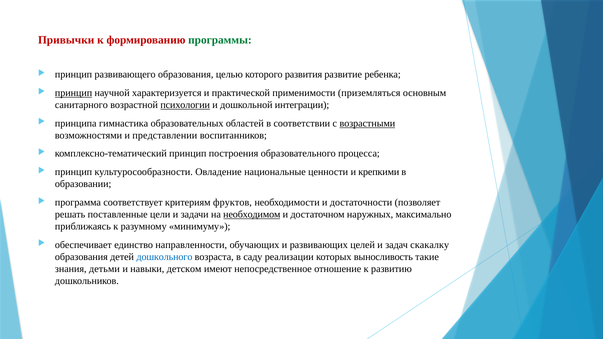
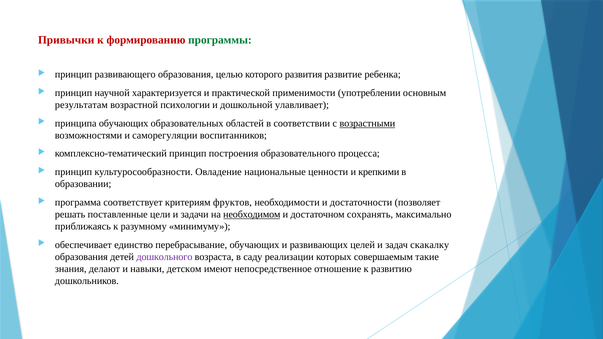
принцип at (74, 93) underline: present -> none
приземляться: приземляться -> употреблении
санитарного: санитарного -> результатам
психологии underline: present -> none
интеграции: интеграции -> улавливает
принципа гимнастика: гимнастика -> обучающих
представлении: представлении -> саморегуляции
наружных: наружных -> сохранять
направленности: направленности -> перебрасывание
дошкольного colour: blue -> purple
выносливость: выносливость -> совершаемым
детьми: детьми -> делают
